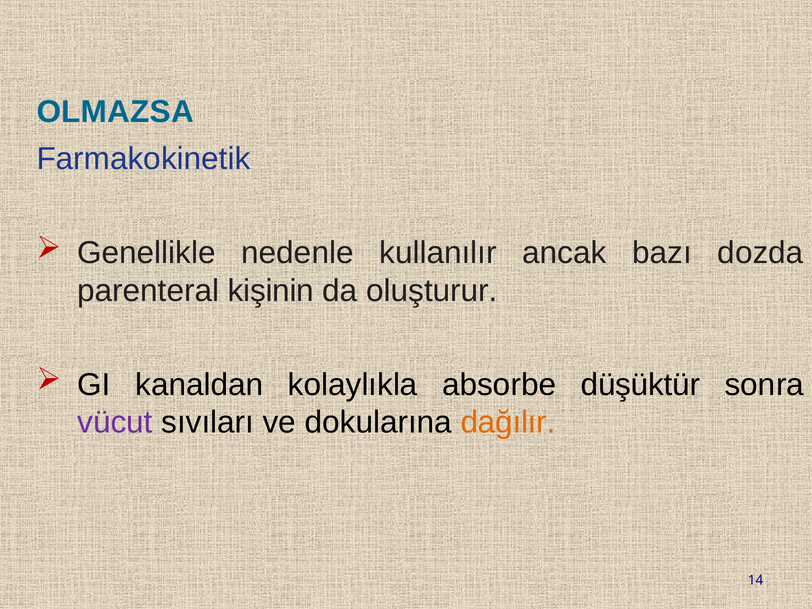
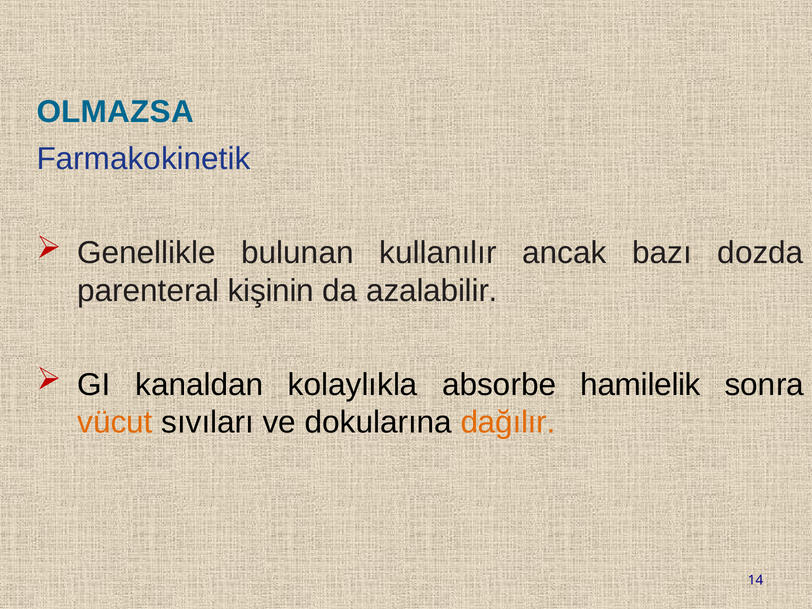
nedenle: nedenle -> bulunan
oluşturur: oluşturur -> azalabilir
düşüktür: düşüktür -> hamilelik
vücut colour: purple -> orange
